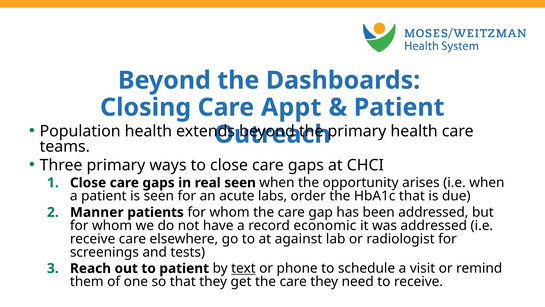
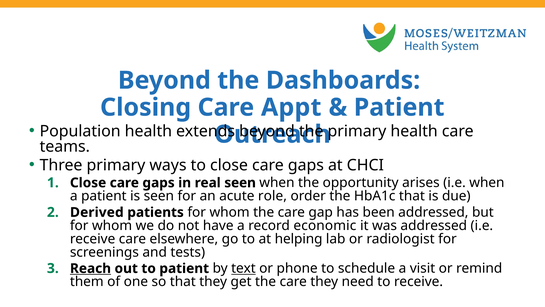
labs: labs -> role
Manner: Manner -> Derived
against: against -> helping
Reach underline: none -> present
